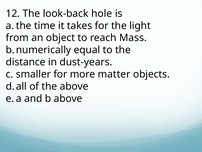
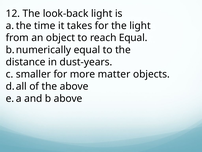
look-back hole: hole -> light
reach Mass: Mass -> Equal
